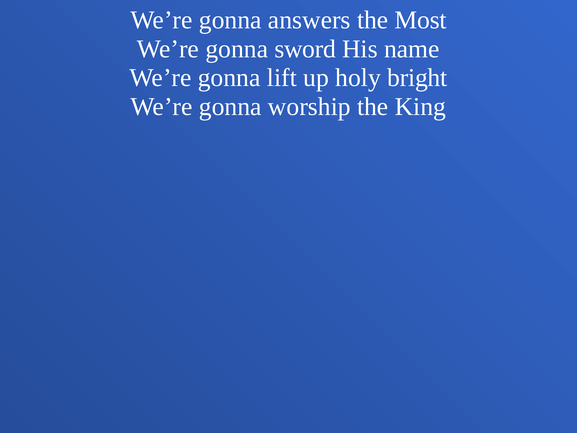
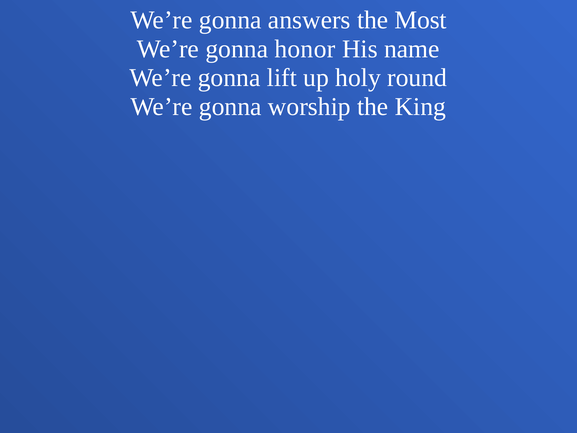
sword: sword -> honor
bright: bright -> round
